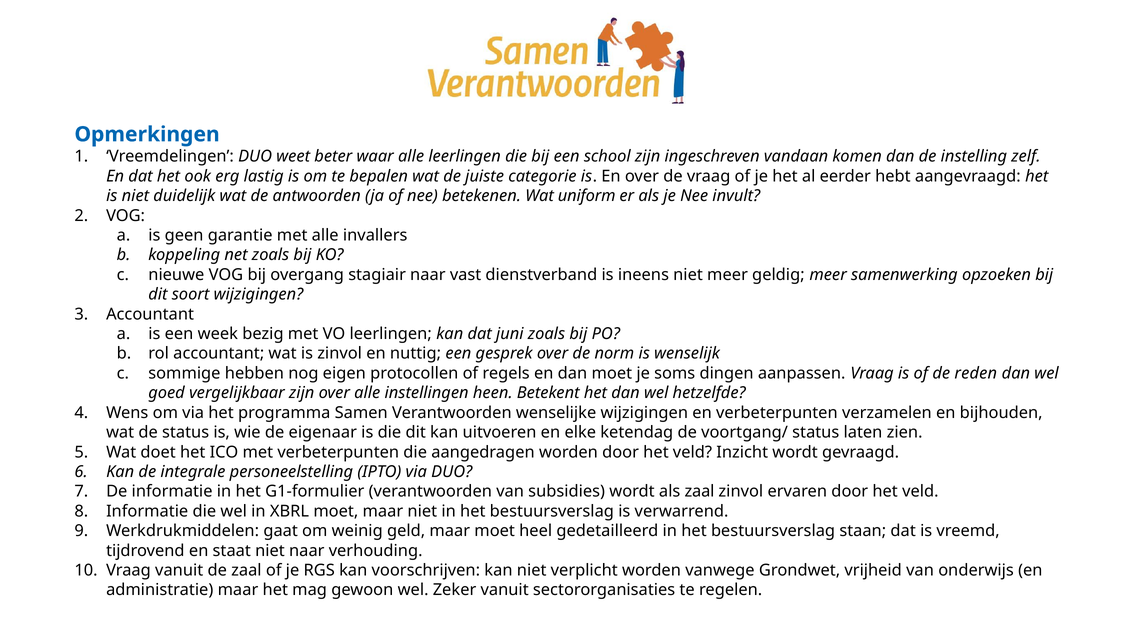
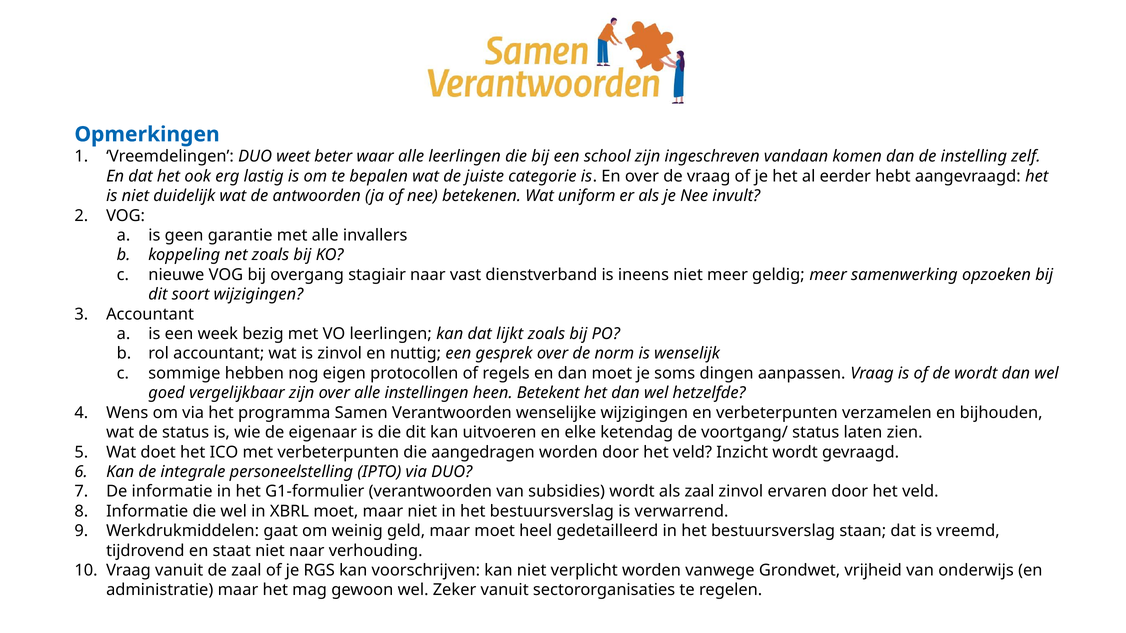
juni: juni -> lijkt
de reden: reden -> wordt
